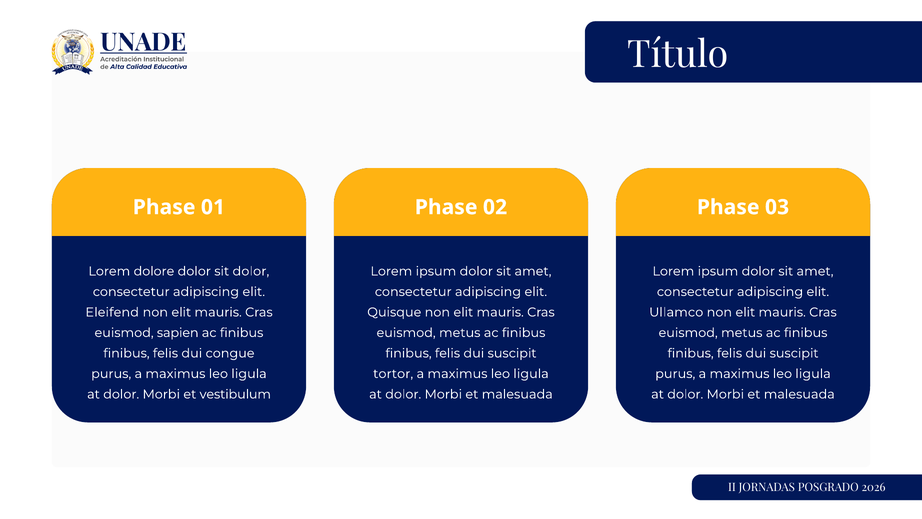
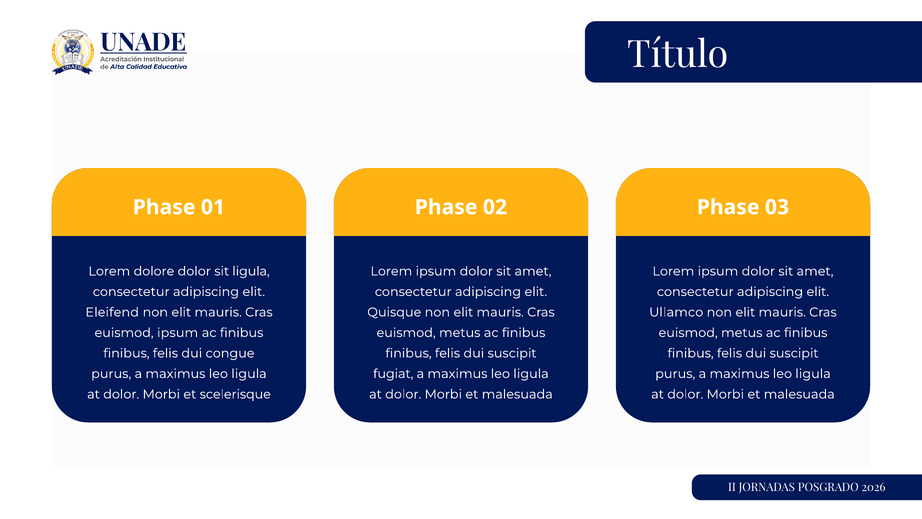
sit dolor: dolor -> ligula
euismod sapien: sapien -> ipsum
tortor: tortor -> fugiat
vestibulum: vestibulum -> scelerisque
